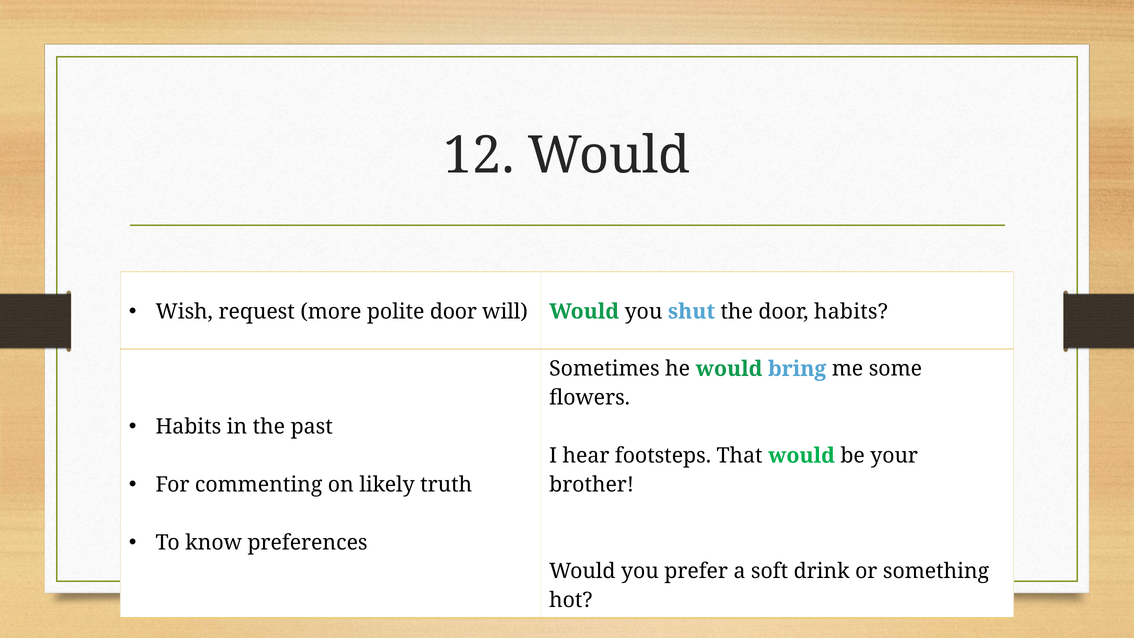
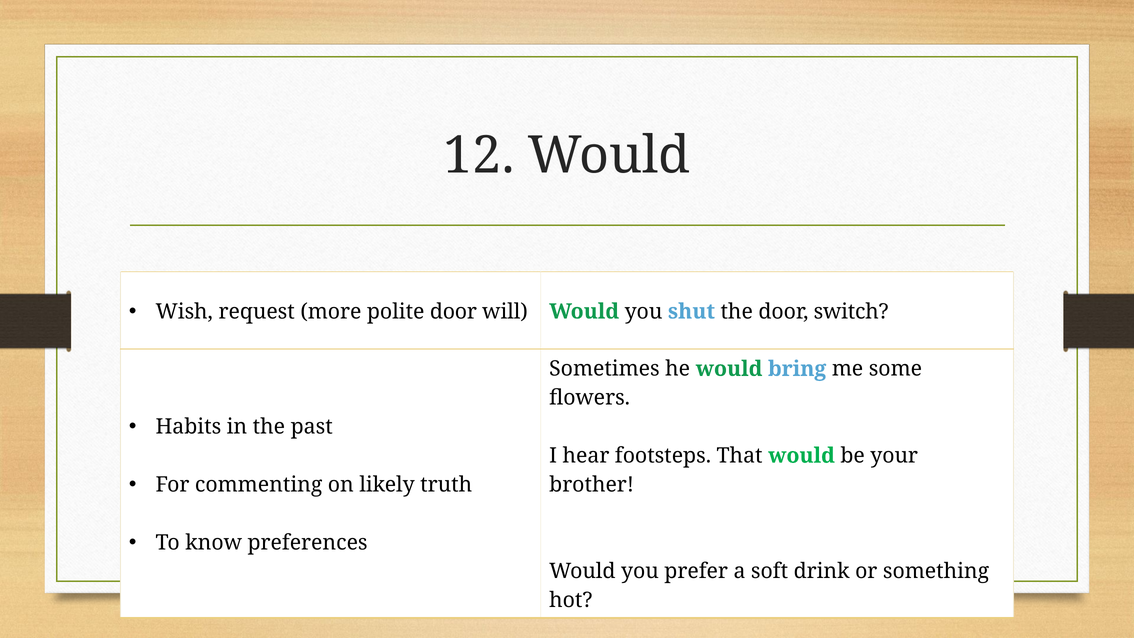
door habits: habits -> switch
